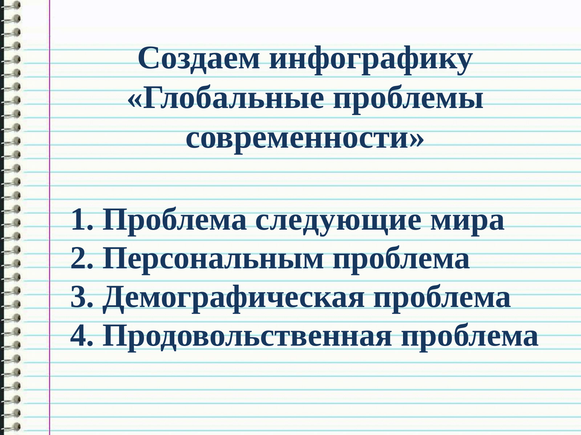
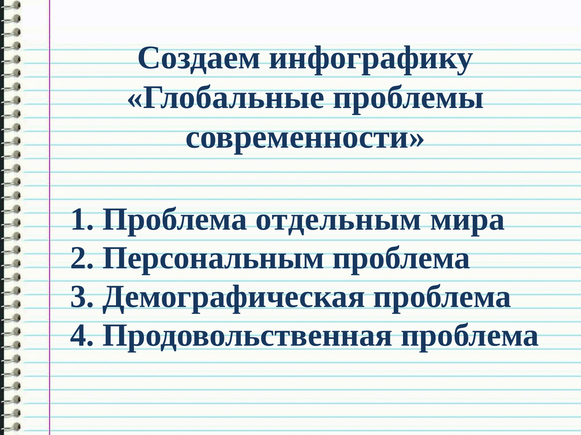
следующие: следующие -> отдельным
